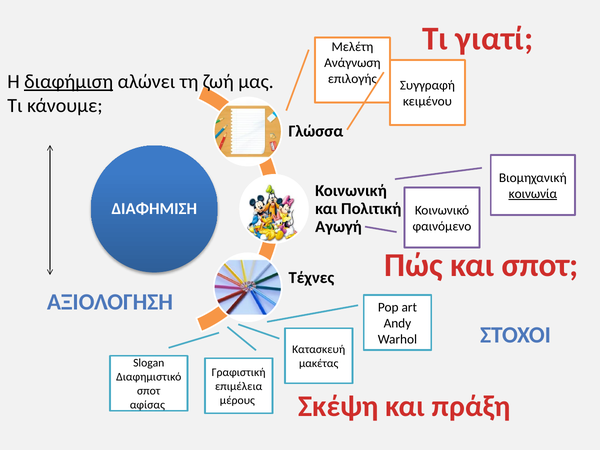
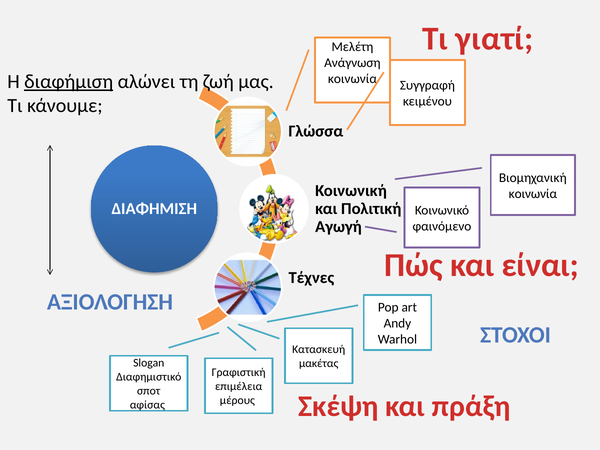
επιλογής at (352, 79): επιλογής -> κοινωνία
κοινωνία at (533, 194) underline: present -> none
και σποτ: σποτ -> είναι
